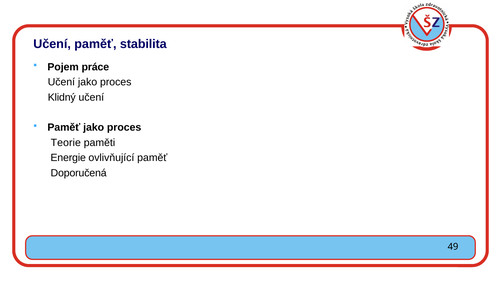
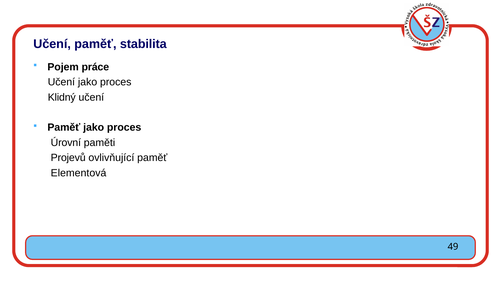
Teorie: Teorie -> Úrovní
Energie: Energie -> Projevů
Doporučená: Doporučená -> Elementová
